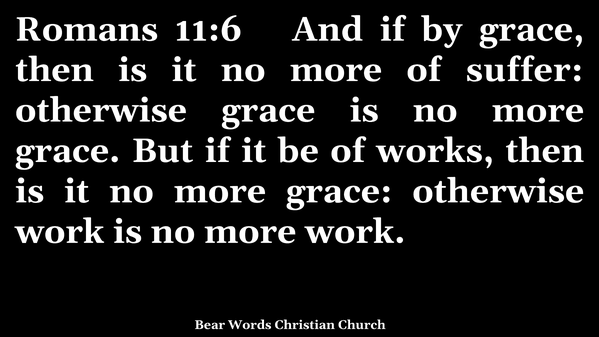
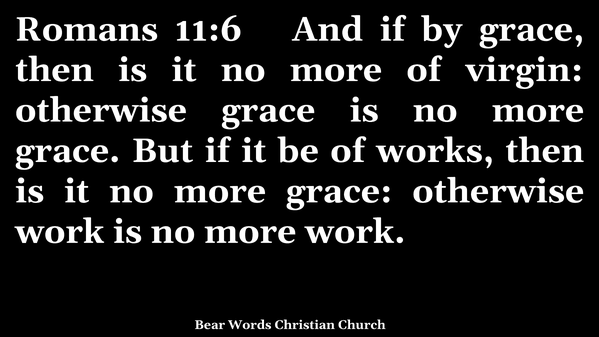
suffer: suffer -> virgin
